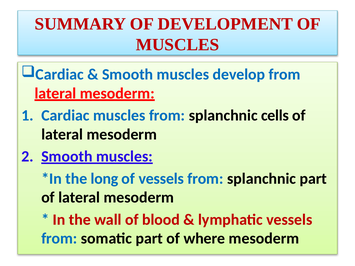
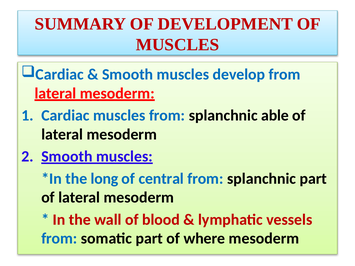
cells: cells -> able
of vessels: vessels -> central
